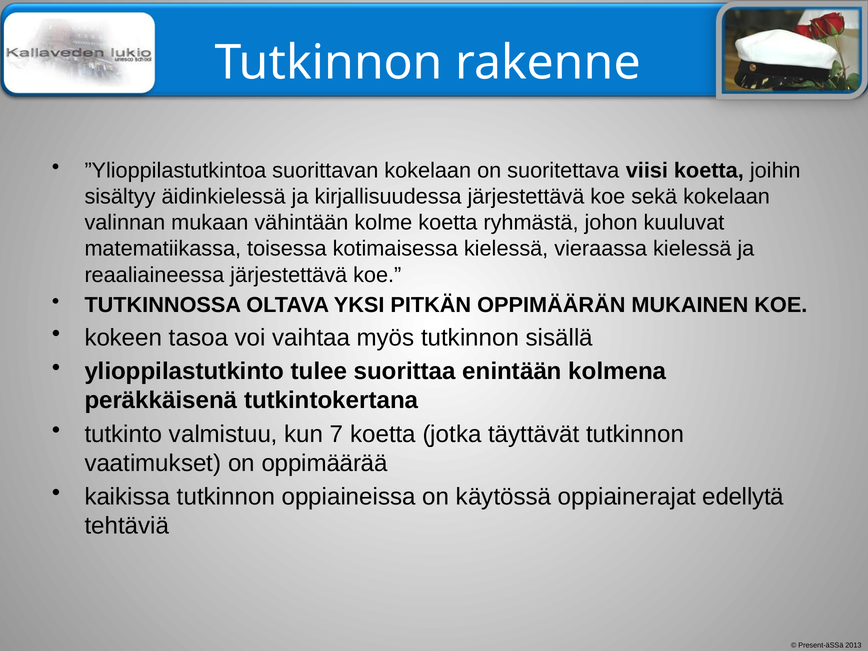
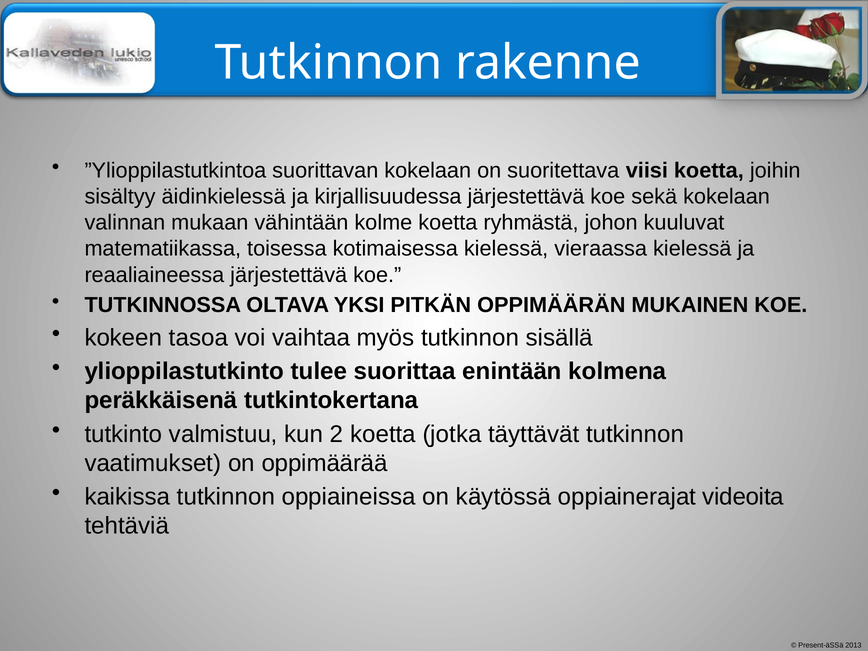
7: 7 -> 2
edellytä: edellytä -> videoita
